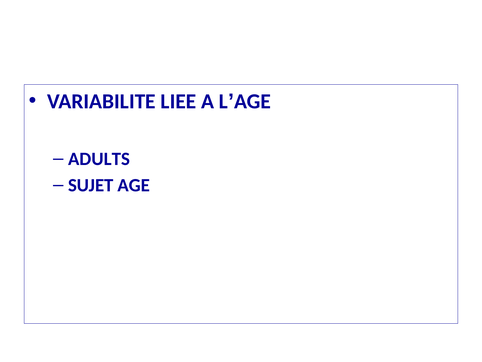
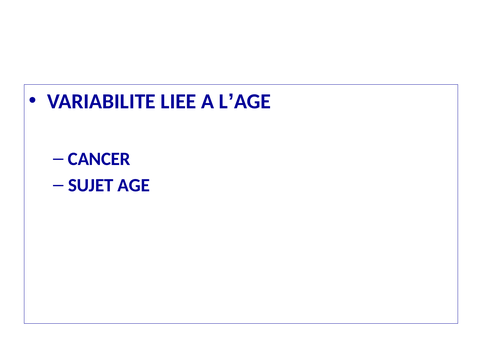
ADULTS: ADULTS -> CANCER
